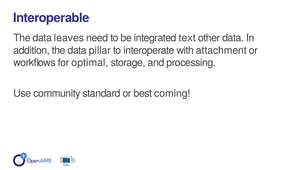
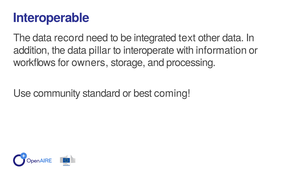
leaves: leaves -> record
attachment: attachment -> information
optimal: optimal -> owners
